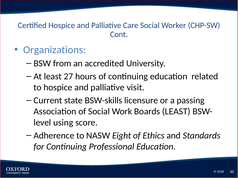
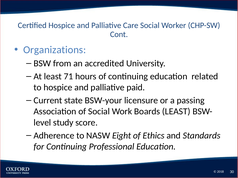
27: 27 -> 71
visit: visit -> paid
BSW-skills: BSW-skills -> BSW-your
using: using -> study
